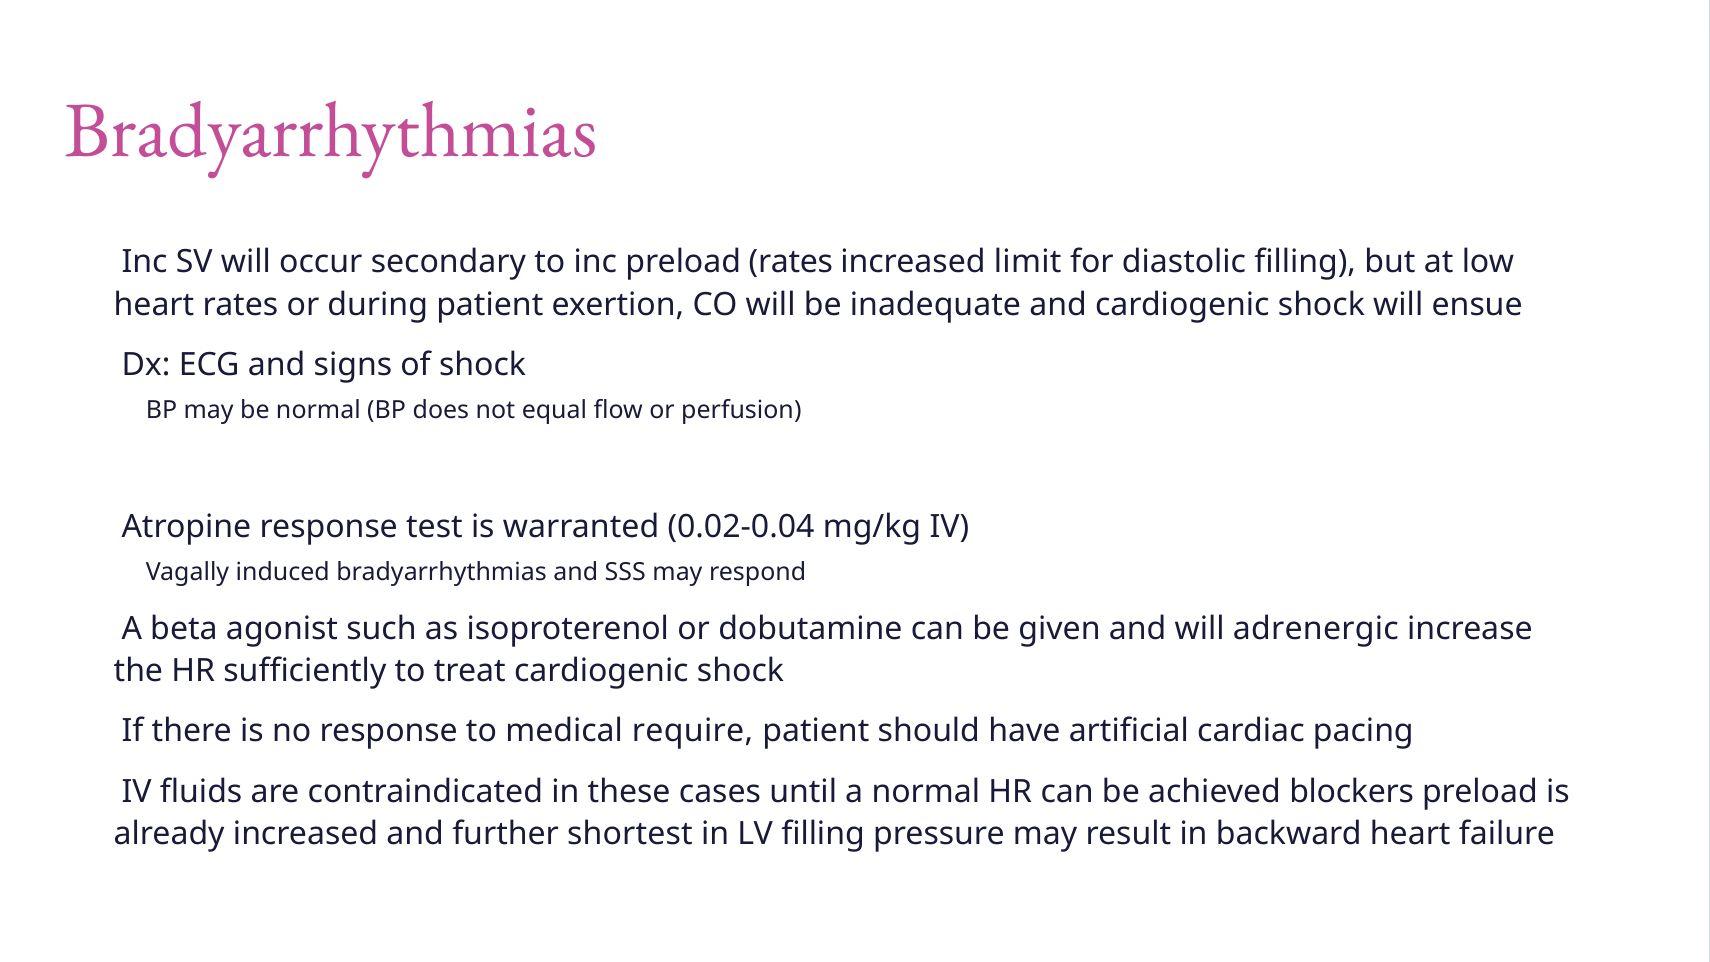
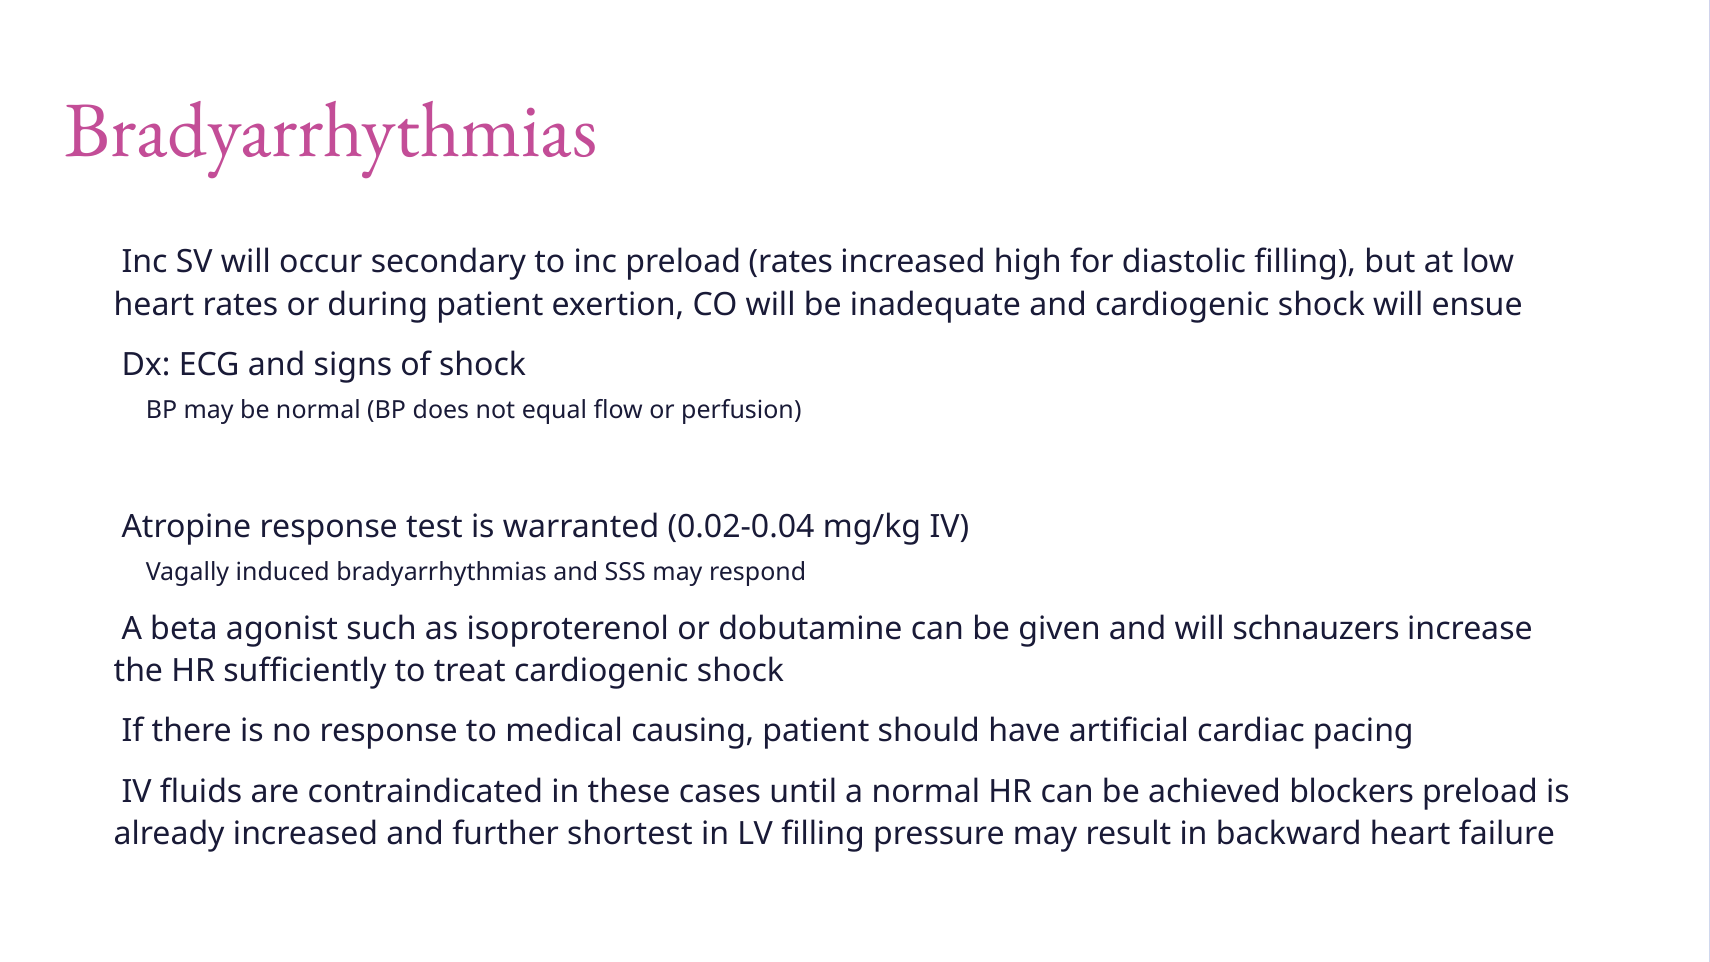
limit: limit -> high
adrenergic: adrenergic -> schnauzers
require: require -> causing
